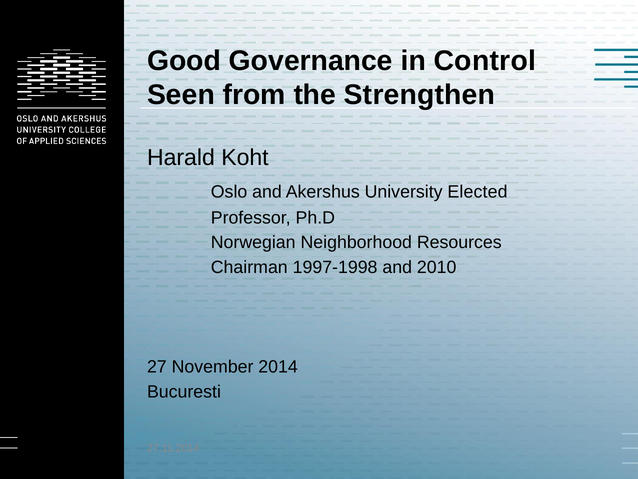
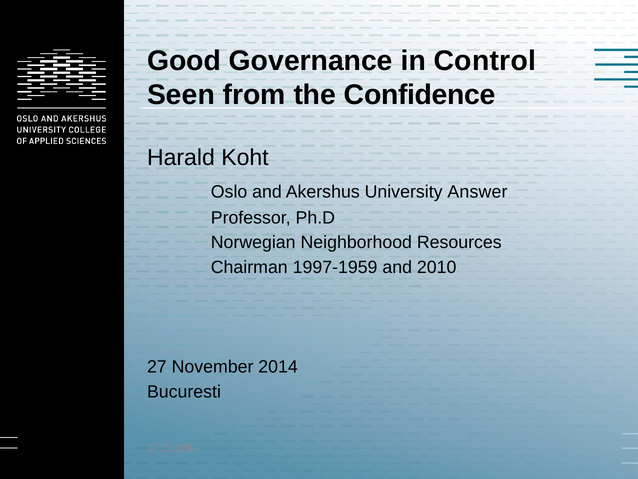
Strengthen: Strengthen -> Confidence
Elected: Elected -> Answer
1997-1998: 1997-1998 -> 1997-1959
